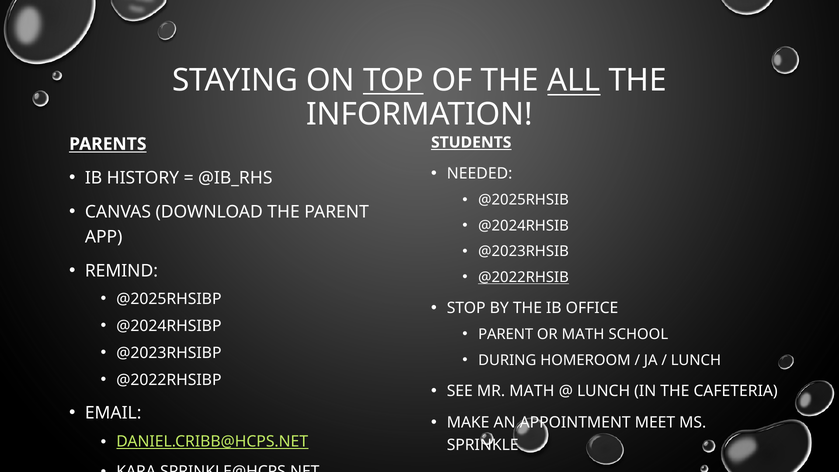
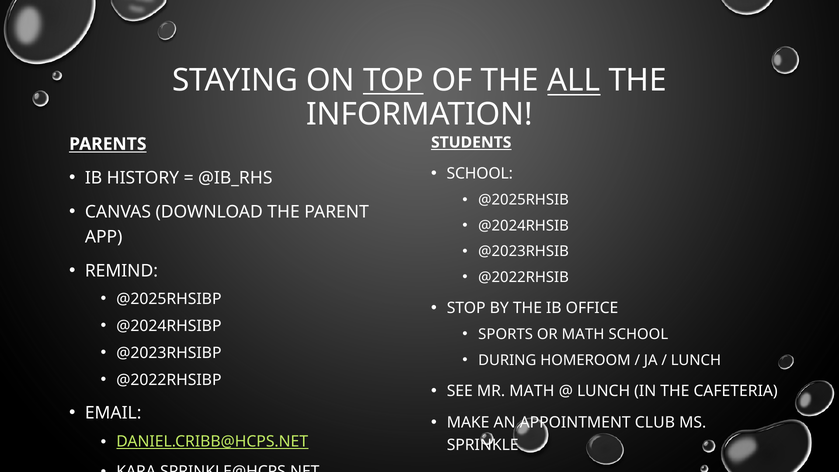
NEEDED at (480, 174): NEEDED -> SCHOOL
@2022RHSIB underline: present -> none
PARENT at (506, 334): PARENT -> SPORTS
MEET: MEET -> CLUB
